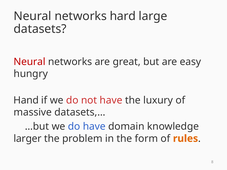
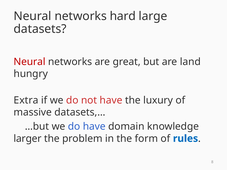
easy: easy -> land
Hand: Hand -> Extra
rules colour: orange -> blue
